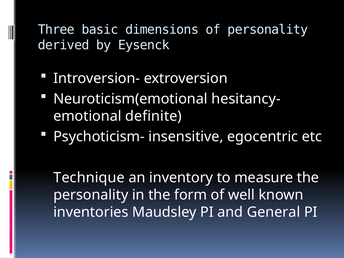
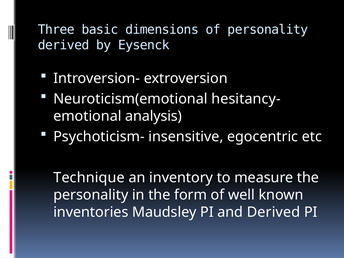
definite: definite -> analysis
and General: General -> Derived
